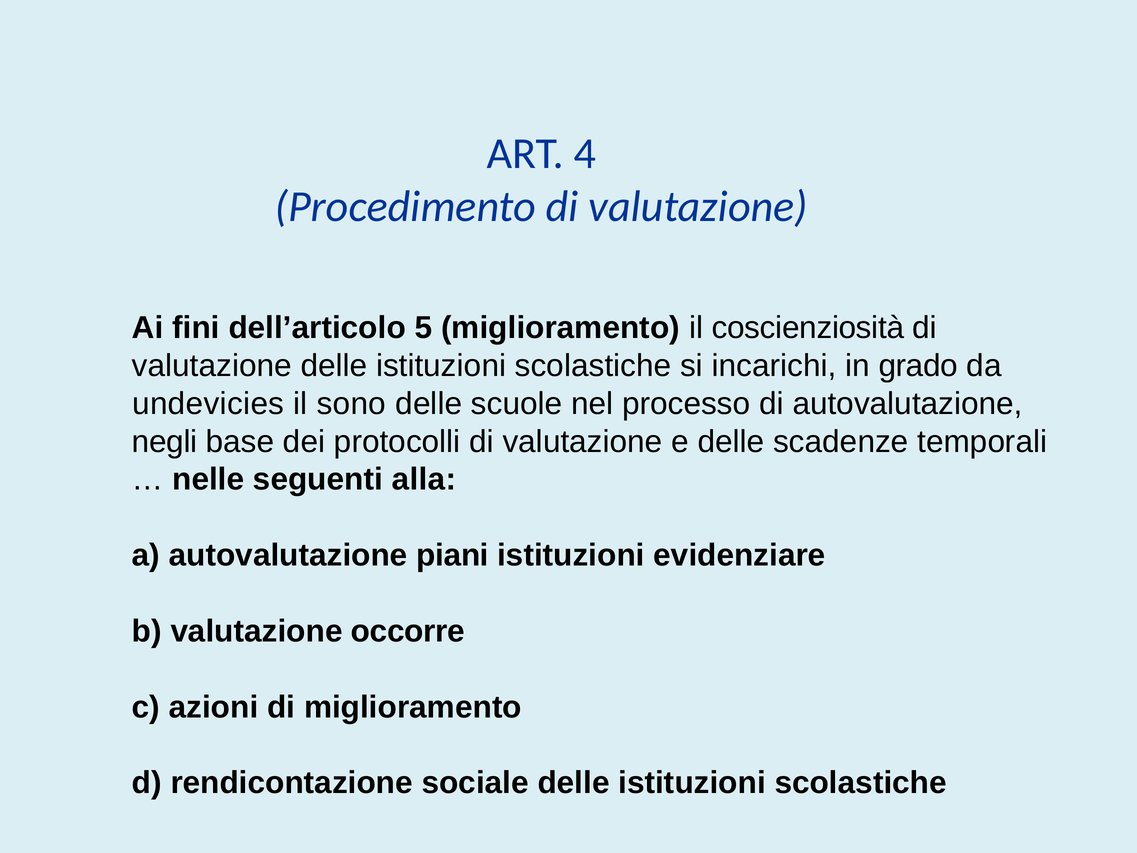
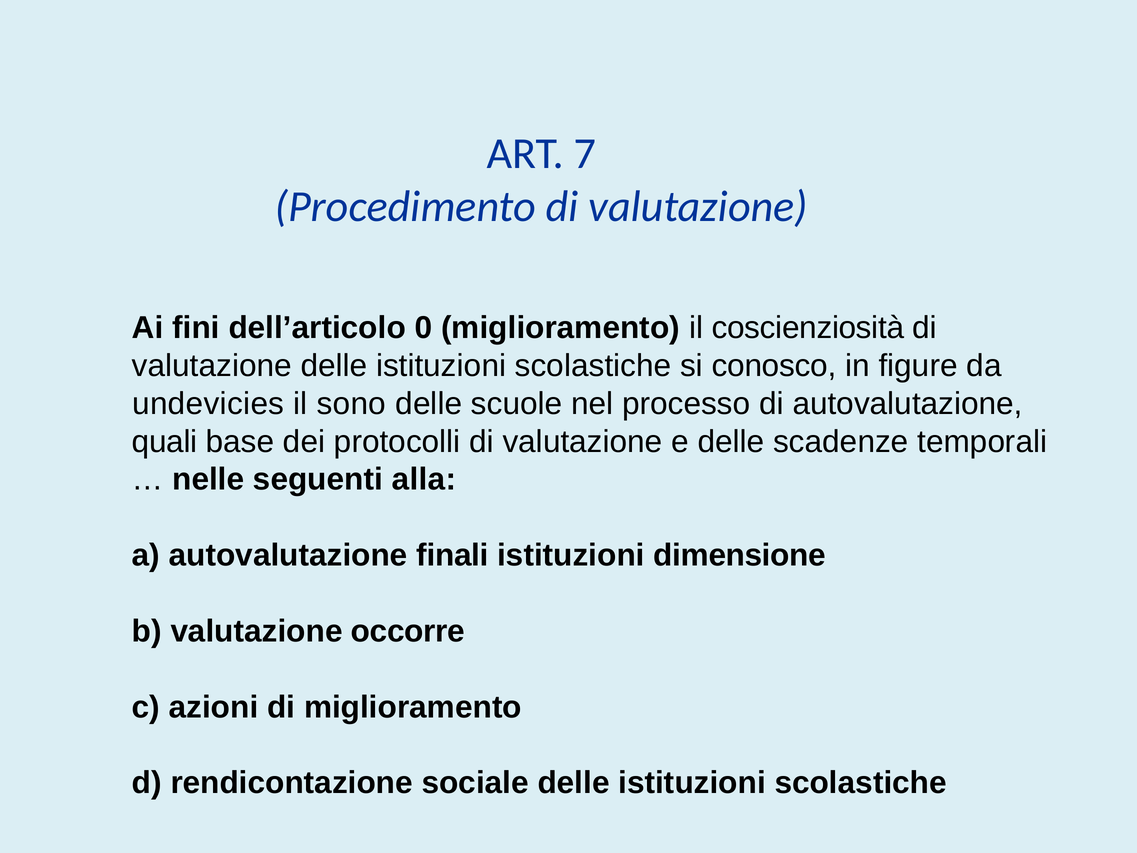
4: 4 -> 7
5: 5 -> 0
incarichi: incarichi -> conosco
grado: grado -> figure
negli: negli -> quali
piani: piani -> finali
evidenziare: evidenziare -> dimensione
